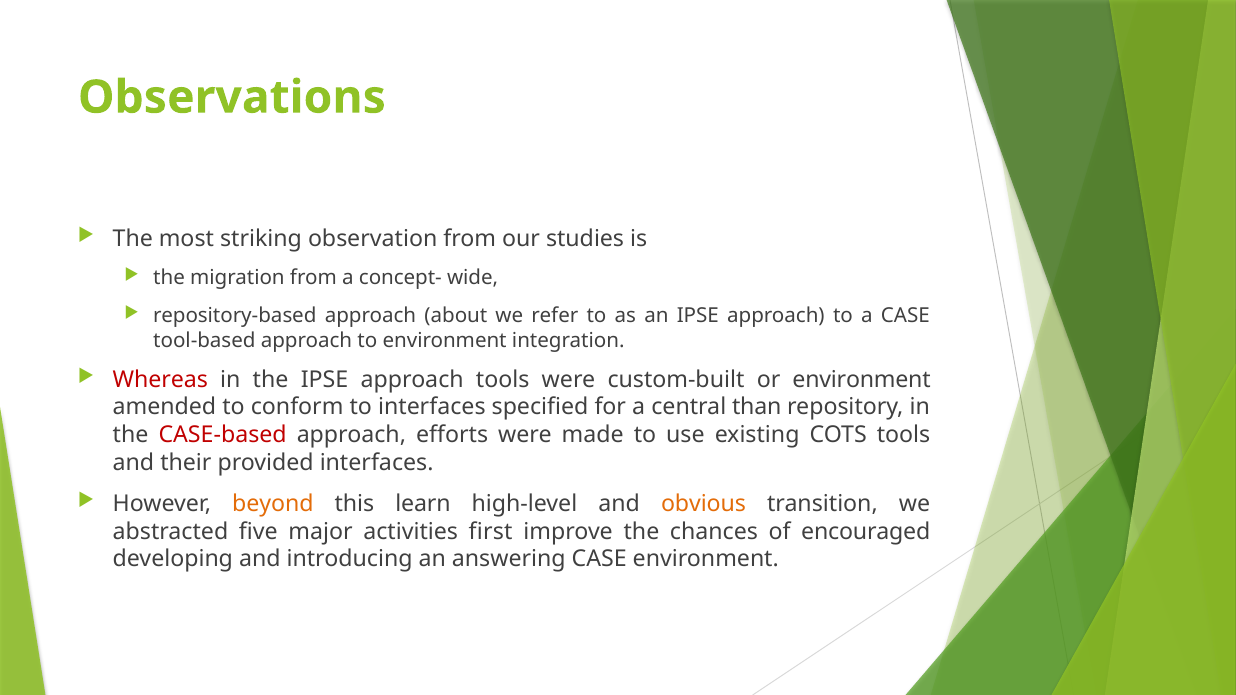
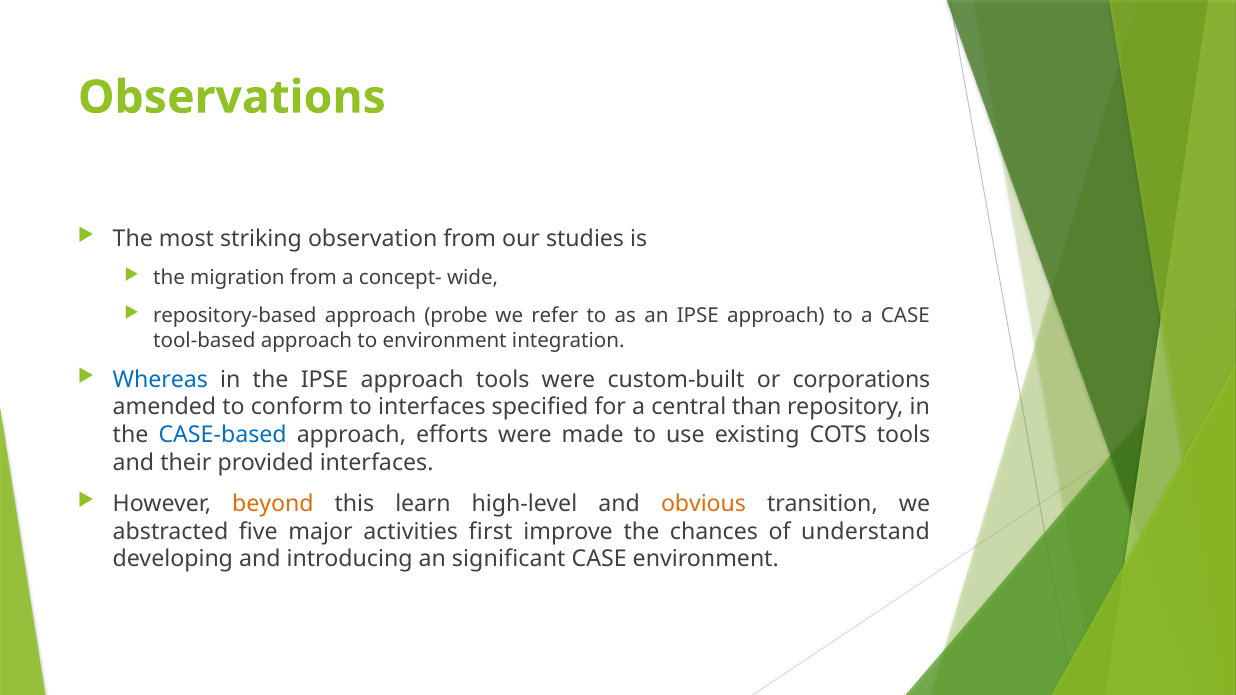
about: about -> probe
Whereas colour: red -> blue
or environment: environment -> corporations
CASE-based colour: red -> blue
encouraged: encouraged -> understand
answering: answering -> significant
